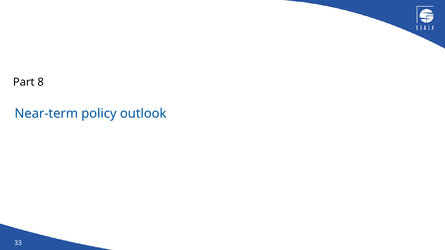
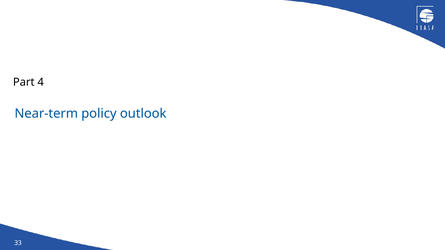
8: 8 -> 4
